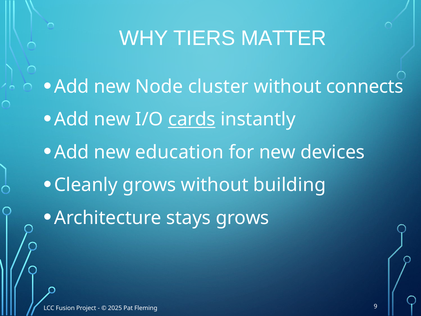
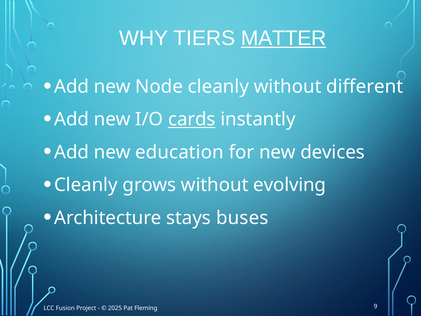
MATTER underline: none -> present
Node cluster: cluster -> cleanly
connects: connects -> different
building: building -> evolving
stays grows: grows -> buses
